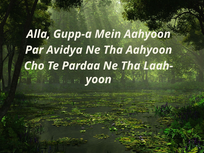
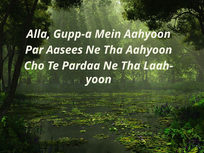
Avidya: Avidya -> Aasees
